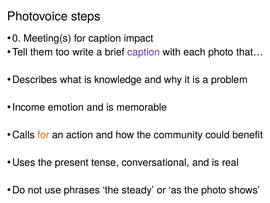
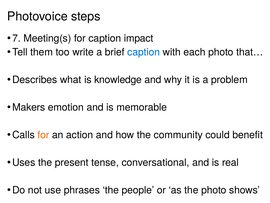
0: 0 -> 7
caption at (144, 52) colour: purple -> blue
Income: Income -> Makers
steady: steady -> people
